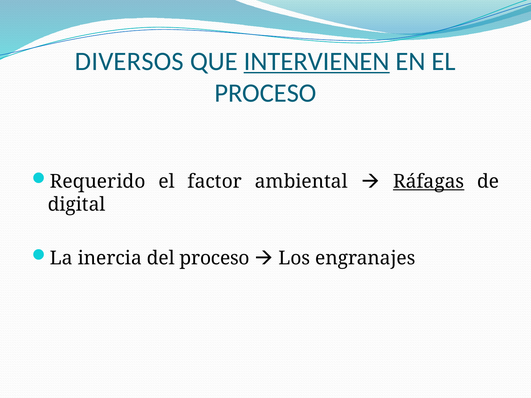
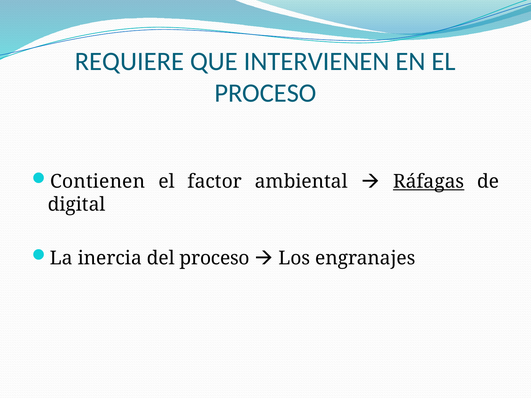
DIVERSOS: DIVERSOS -> REQUIERE
INTERVIENEN underline: present -> none
Requerido: Requerido -> Contienen
